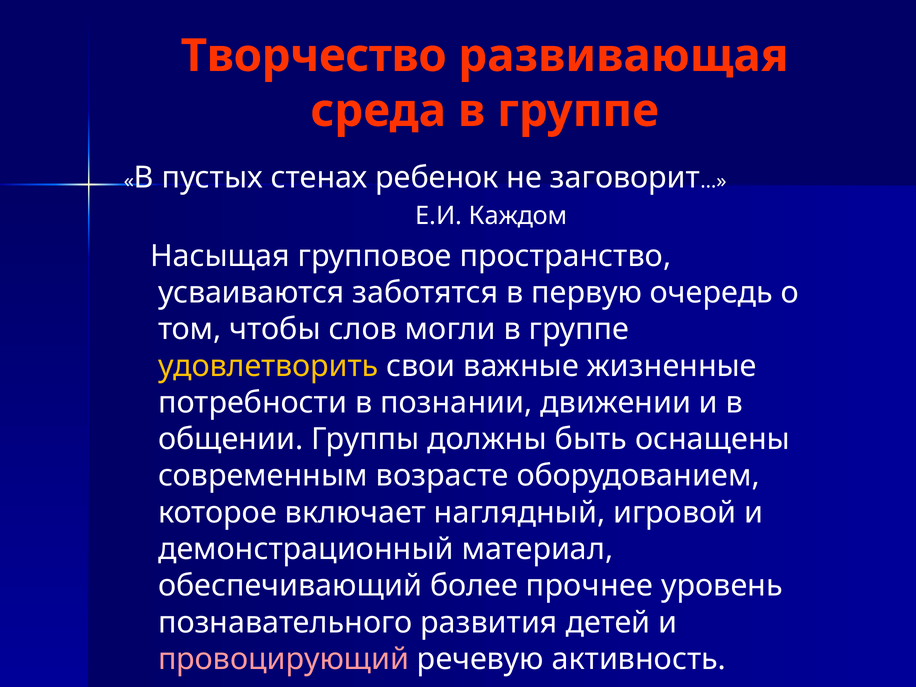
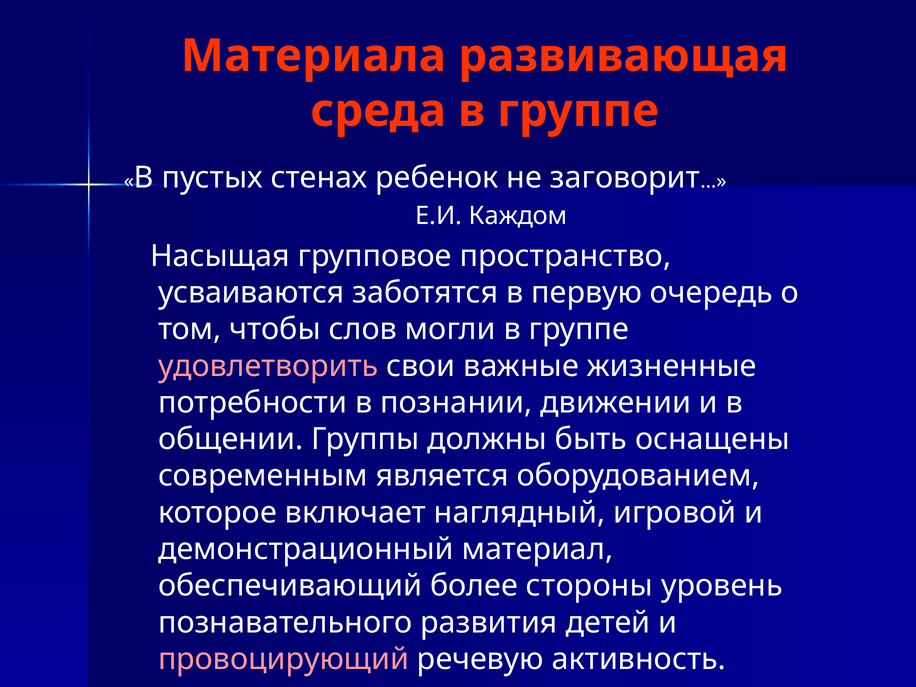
Творчество: Творчество -> Материала
удовлетворить colour: yellow -> pink
возрасте: возрасте -> является
прочнее: прочнее -> стороны
